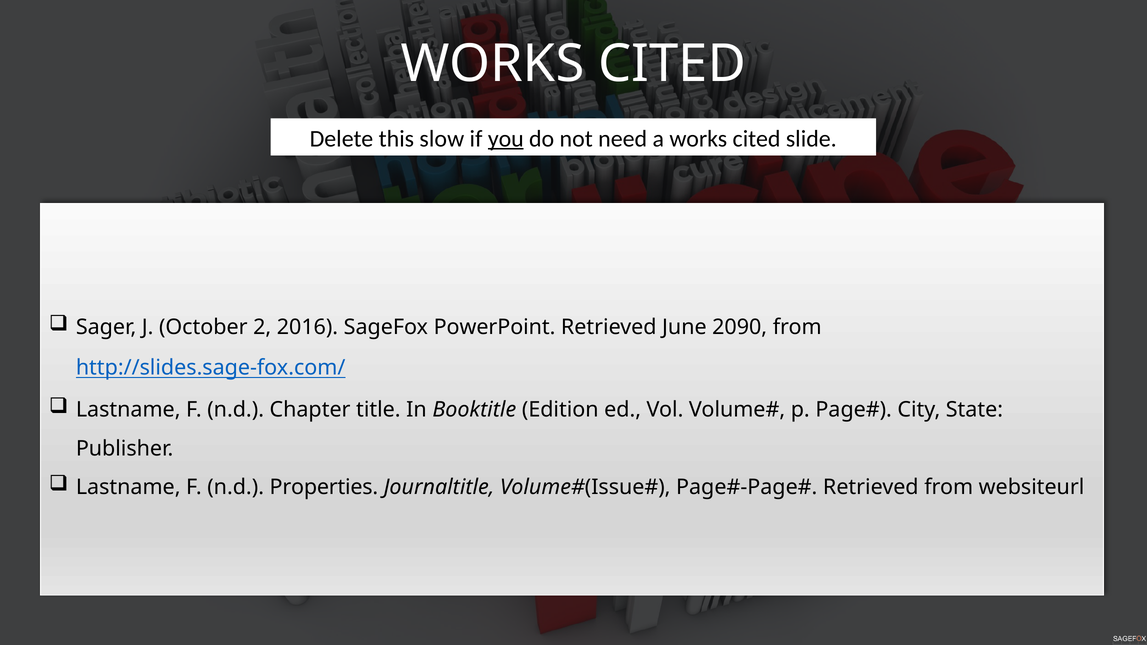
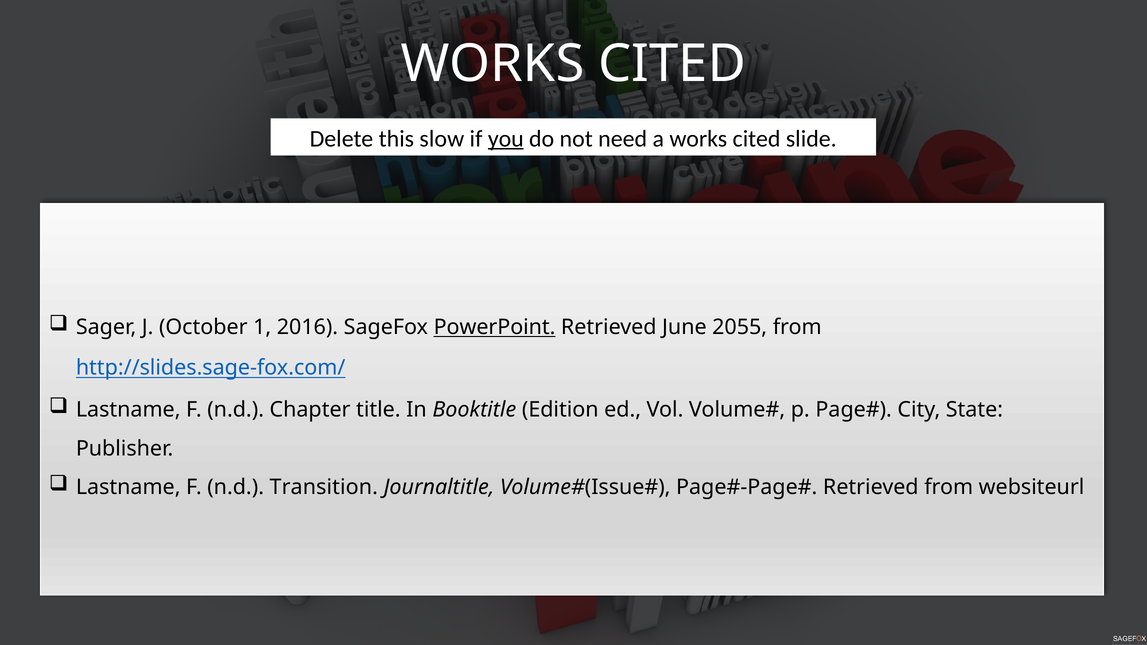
2: 2 -> 1
PowerPoint underline: none -> present
2090: 2090 -> 2055
Properties: Properties -> Transition
